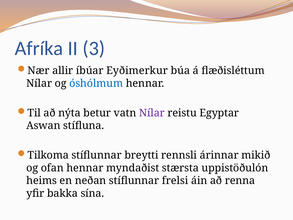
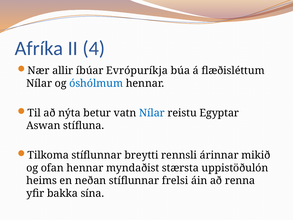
3: 3 -> 4
Eyðimerkur: Eyðimerkur -> Evrópuríkja
Nílar at (152, 113) colour: purple -> blue
